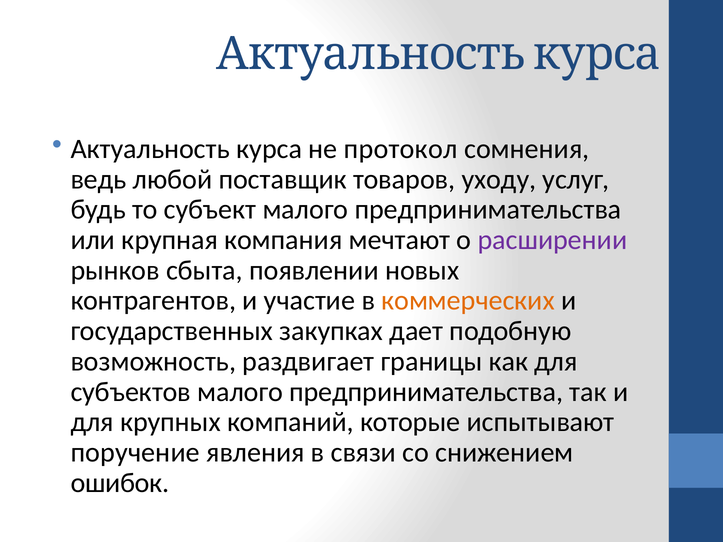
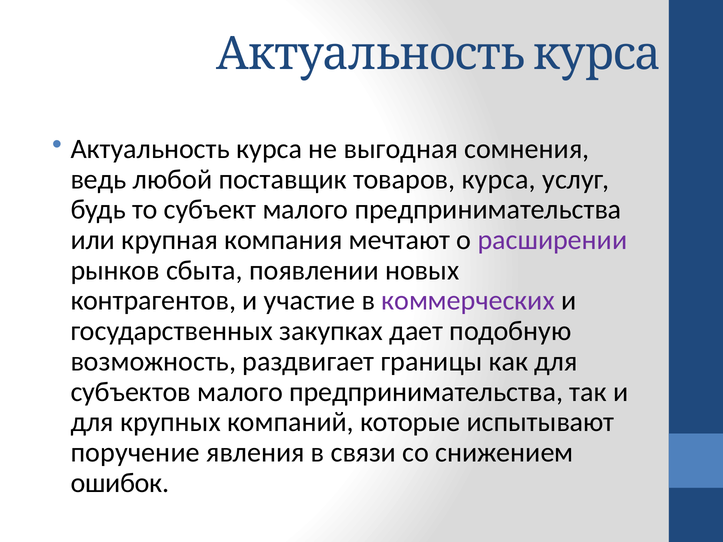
протокол: протокол -> выгодная
товаров уходу: уходу -> курса
коммерческих colour: orange -> purple
